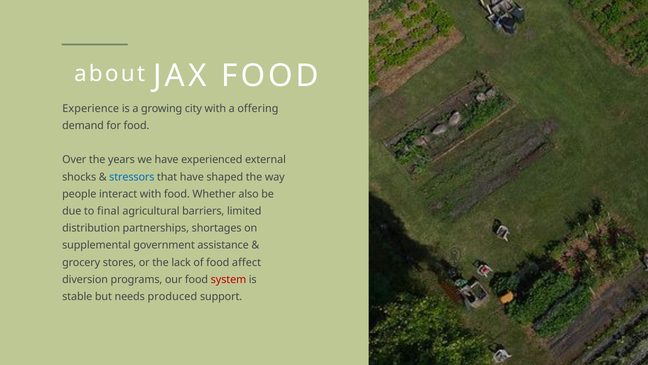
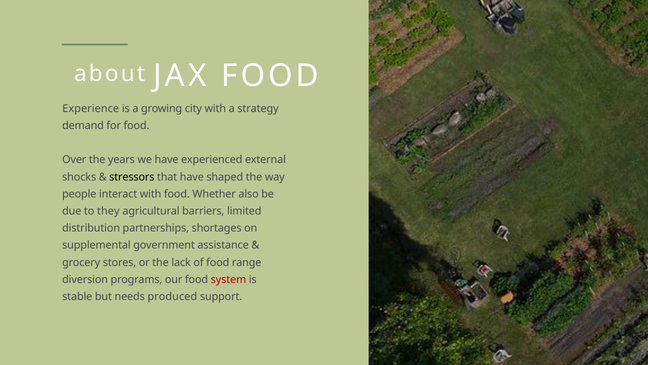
offering: offering -> strategy
stressors colour: blue -> black
final: final -> they
affect: affect -> range
